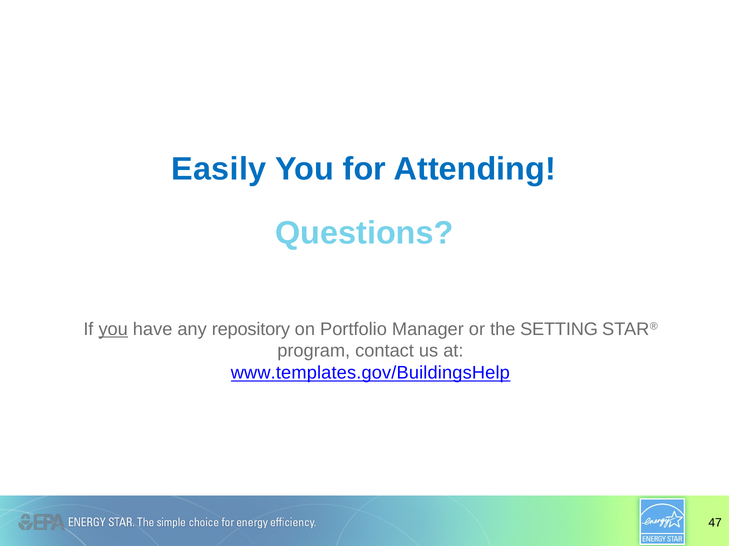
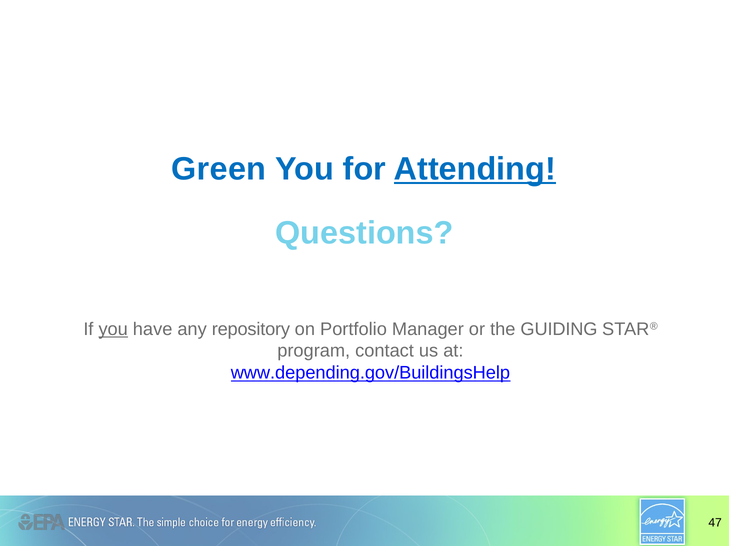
Easily: Easily -> Green
Attending underline: none -> present
SETTING: SETTING -> GUIDING
www.templates.gov/BuildingsHelp: www.templates.gov/BuildingsHelp -> www.depending.gov/BuildingsHelp
